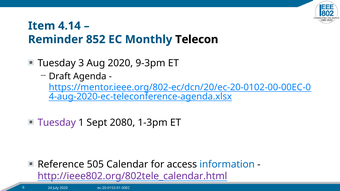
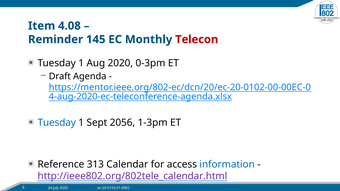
4.14: 4.14 -> 4.08
852: 852 -> 145
Telecon colour: black -> red
3 at (81, 63): 3 -> 1
9-3pm: 9-3pm -> 0-3pm
Tuesday at (57, 123) colour: purple -> blue
2080: 2080 -> 2056
505: 505 -> 313
